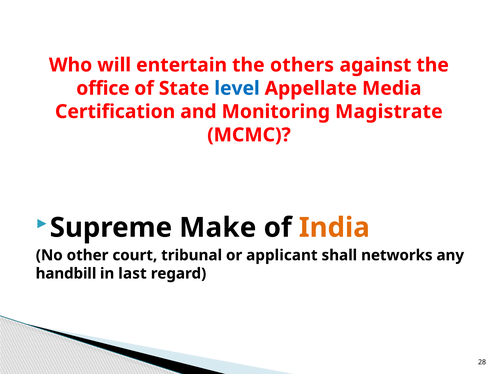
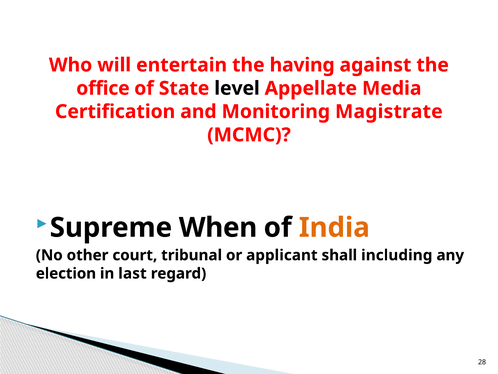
others: others -> having
level colour: blue -> black
Make: Make -> When
networks: networks -> including
handbill: handbill -> election
